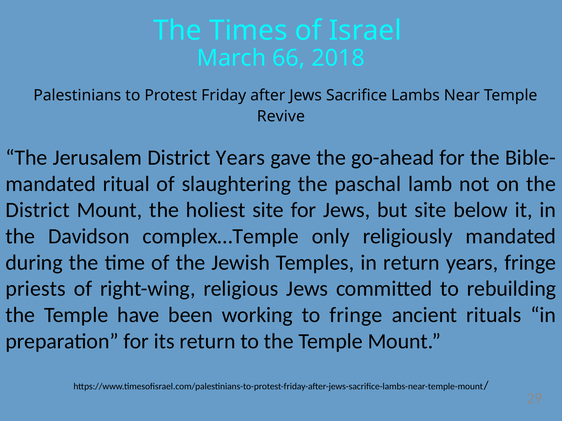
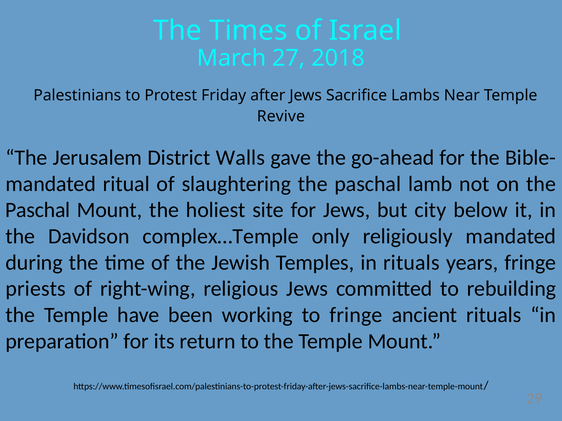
66: 66 -> 27
District Years: Years -> Walls
District at (38, 210): District -> Paschal
but site: site -> city
in return: return -> rituals
